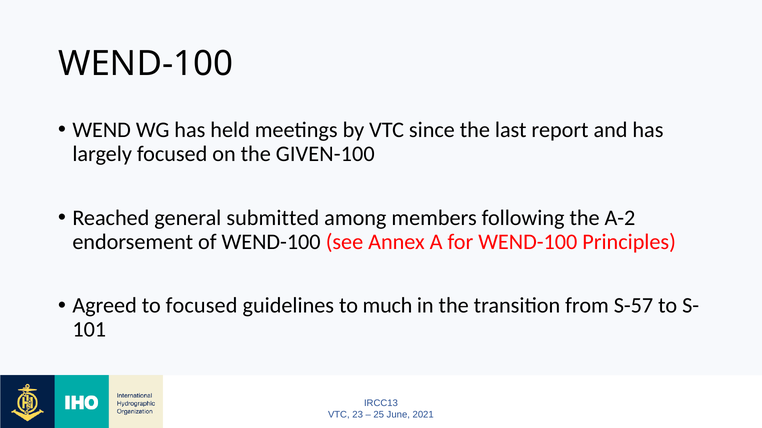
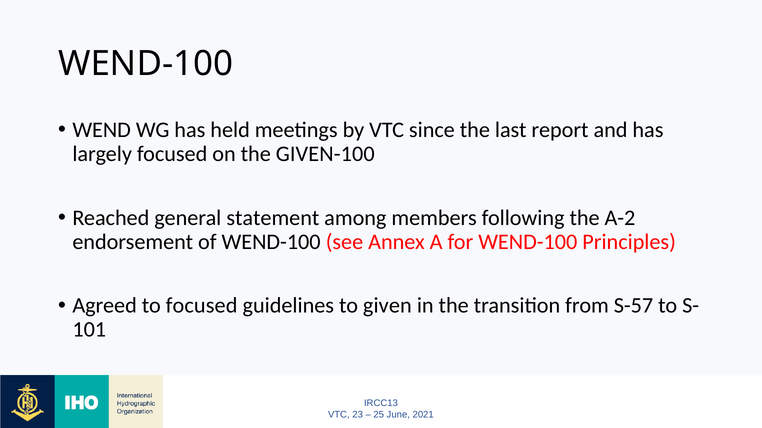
submitted: submitted -> statement
much: much -> given
